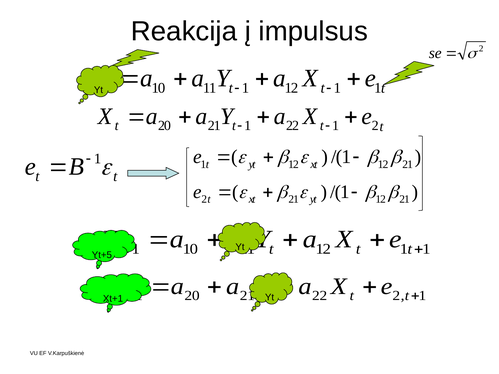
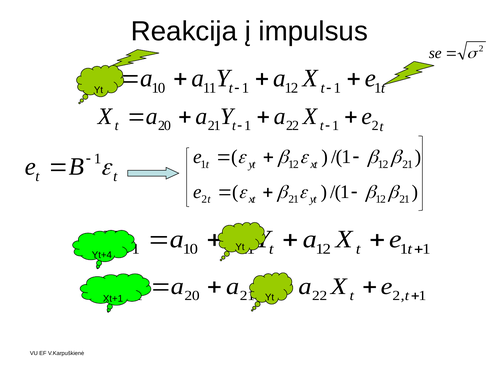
Yt+5: Yt+5 -> Yt+4
